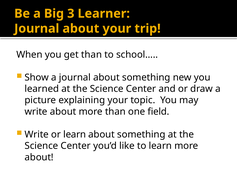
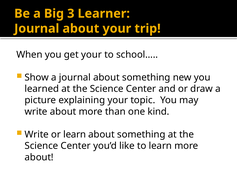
get than: than -> your
field: field -> kind
